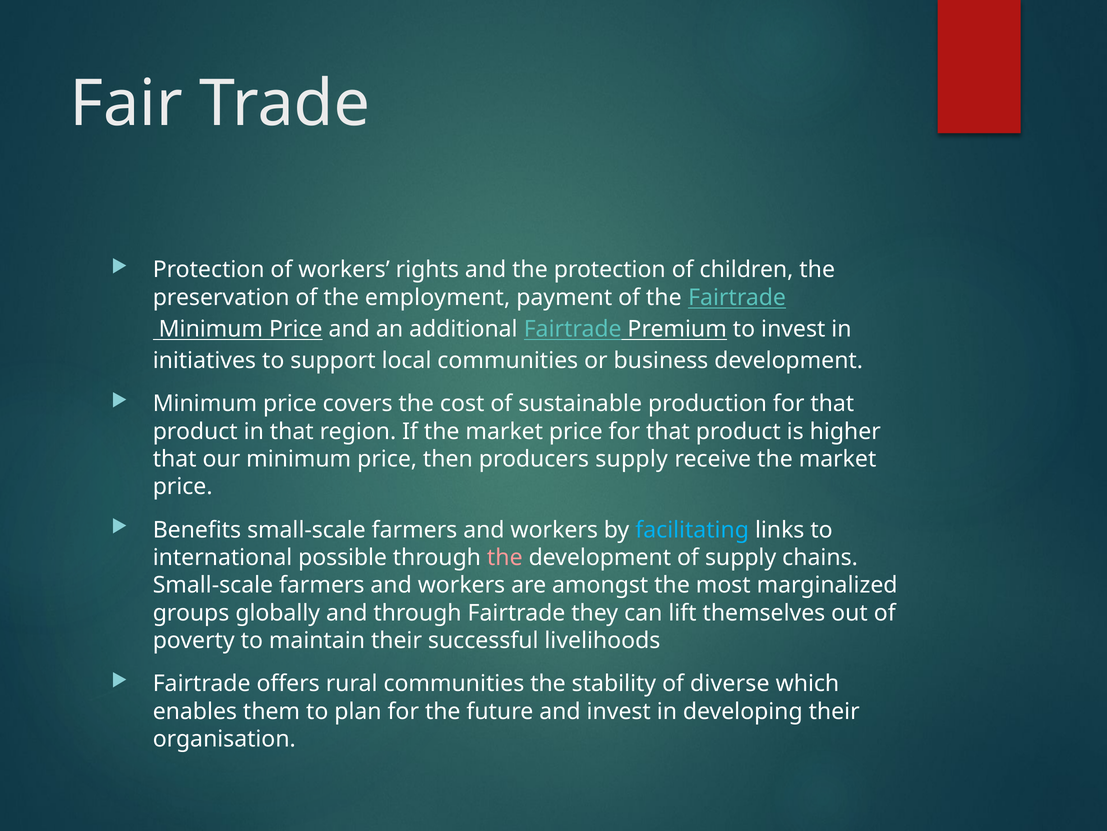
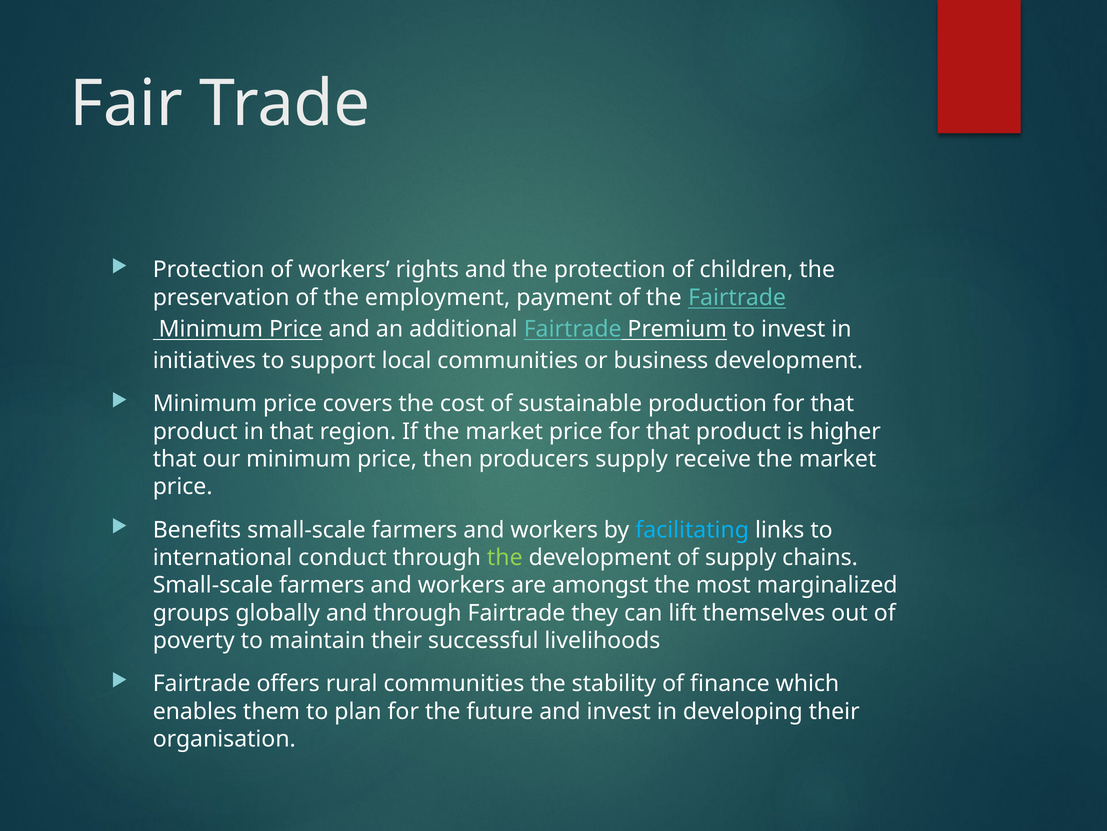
possible: possible -> conduct
the at (505, 557) colour: pink -> light green
diverse: diverse -> finance
